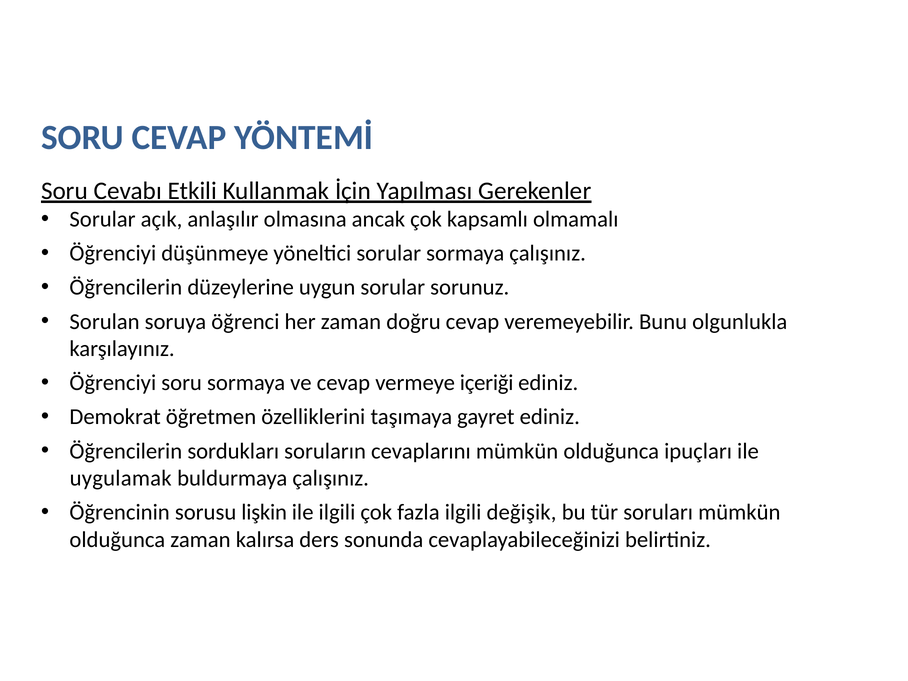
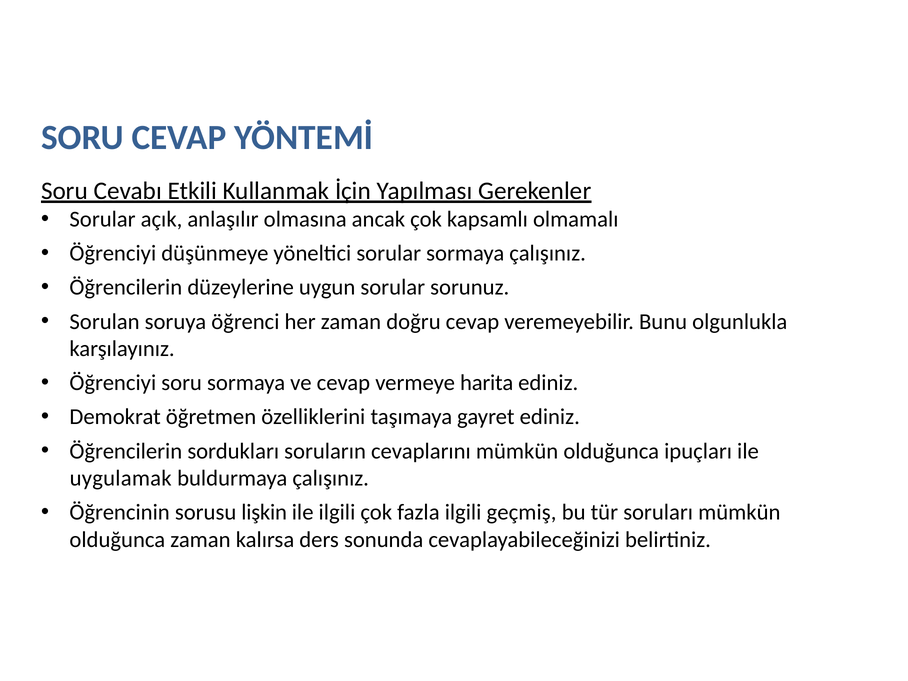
içeriği: içeriği -> harita
değişik: değişik -> geçmiş
